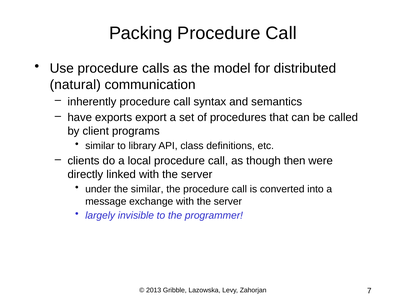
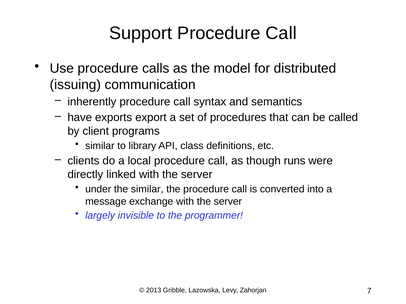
Packing: Packing -> Support
natural: natural -> issuing
then: then -> runs
